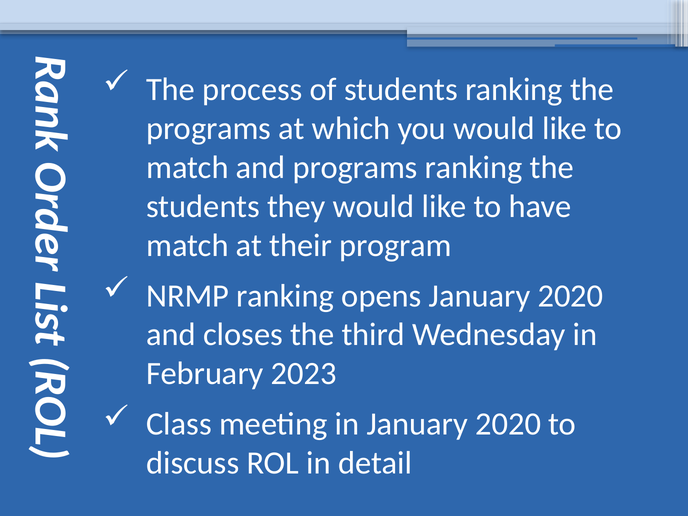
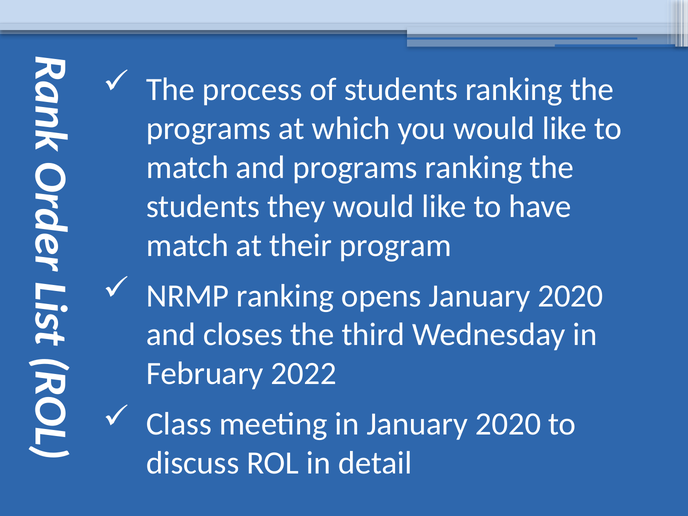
2023: 2023 -> 2022
